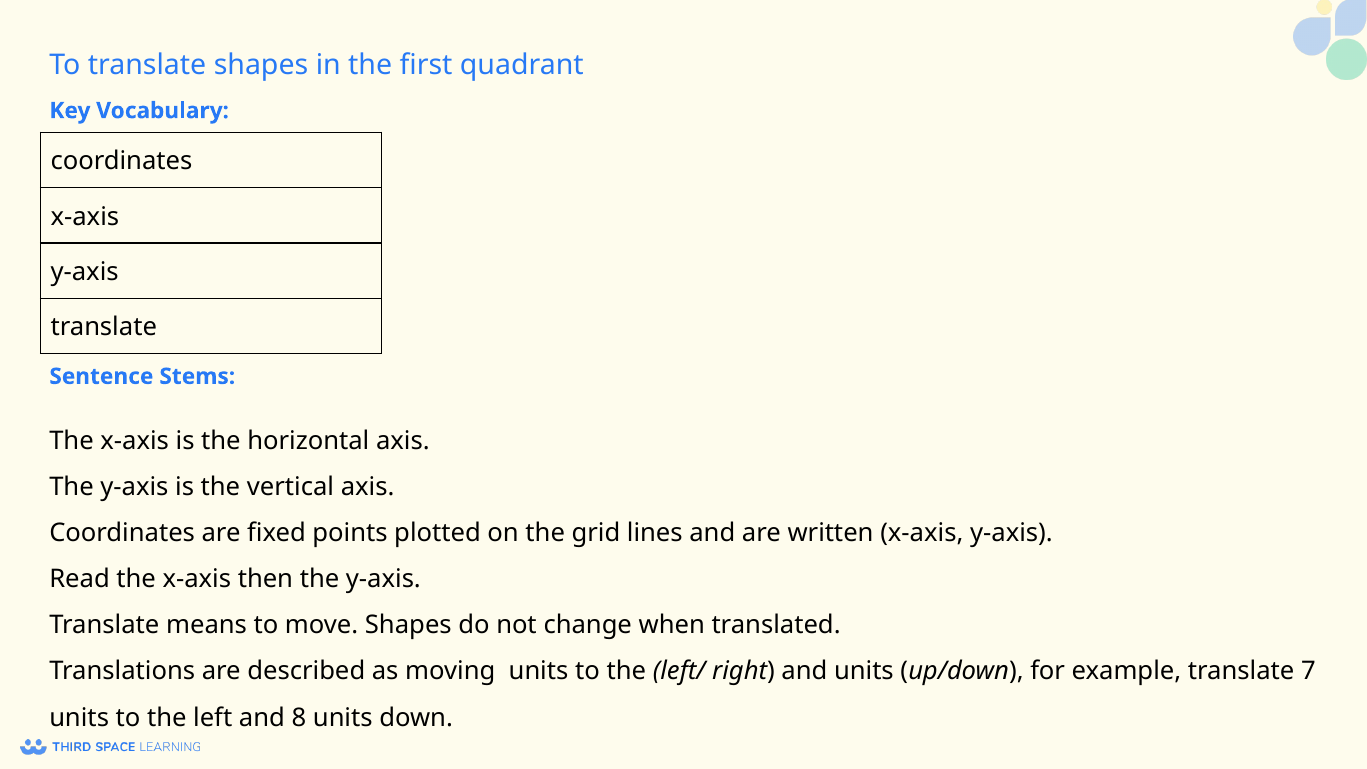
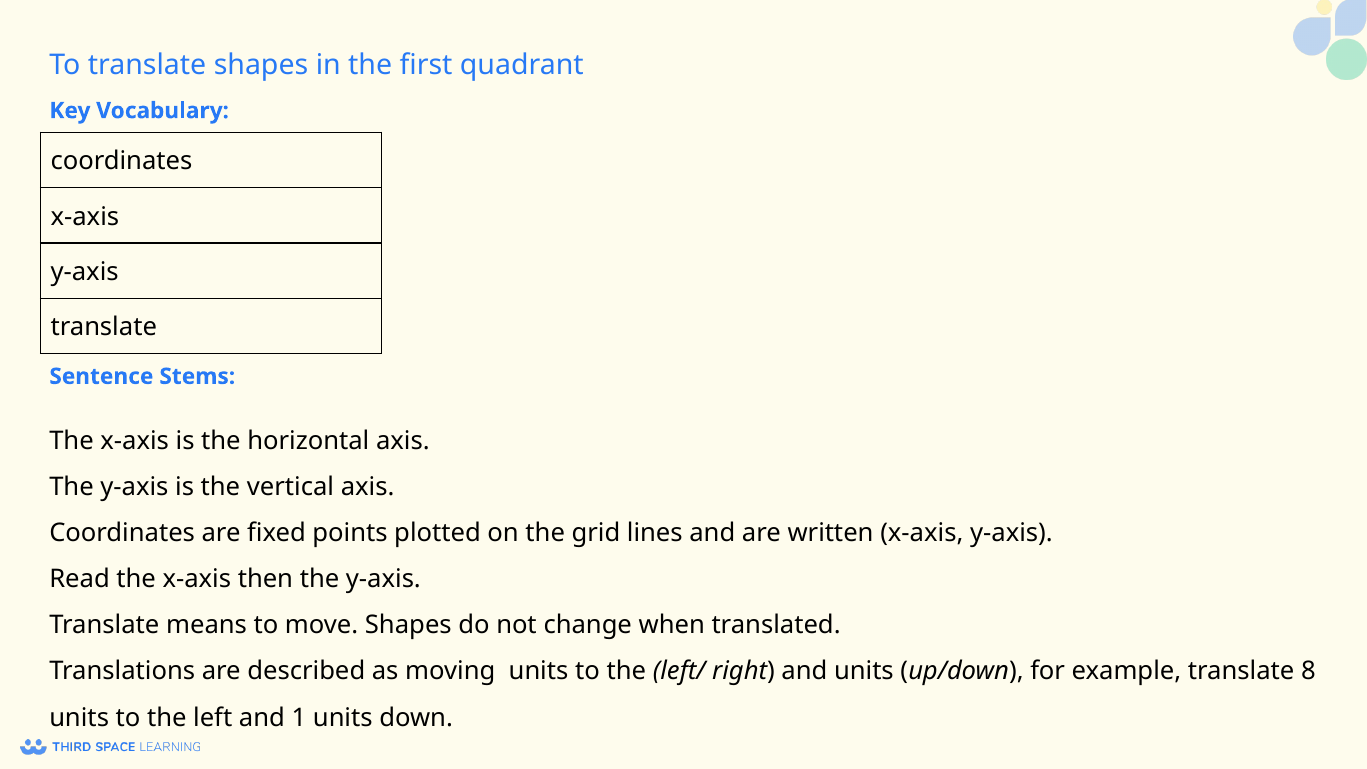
7: 7 -> 8
8: 8 -> 1
